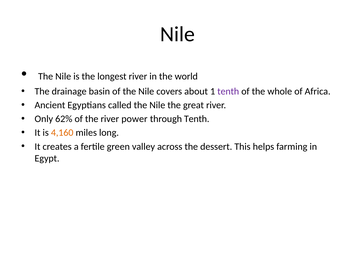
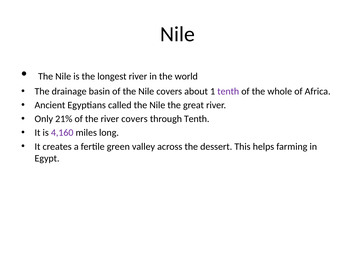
62%: 62% -> 21%
river power: power -> covers
4,160 colour: orange -> purple
